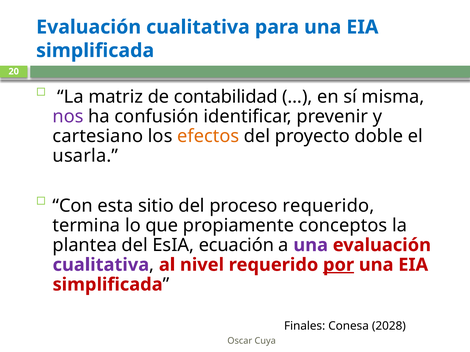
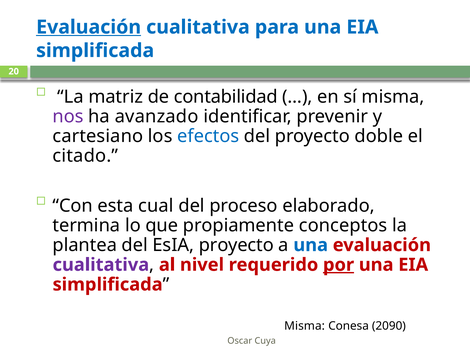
Evaluación at (89, 27) underline: none -> present
confusión: confusión -> avanzado
efectos colour: orange -> blue
usarla: usarla -> citado
sitio: sitio -> cual
proceso requerido: requerido -> elaborado
EsIA ecuación: ecuación -> proyecto
una at (311, 245) colour: purple -> blue
Finales at (305, 327): Finales -> Misma
2028: 2028 -> 2090
